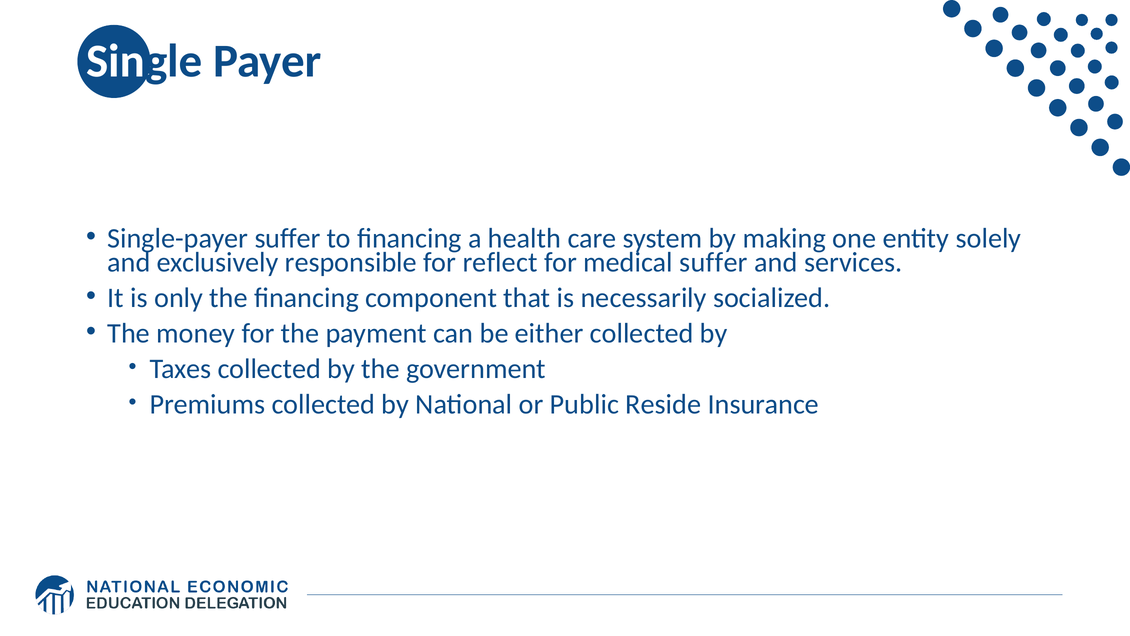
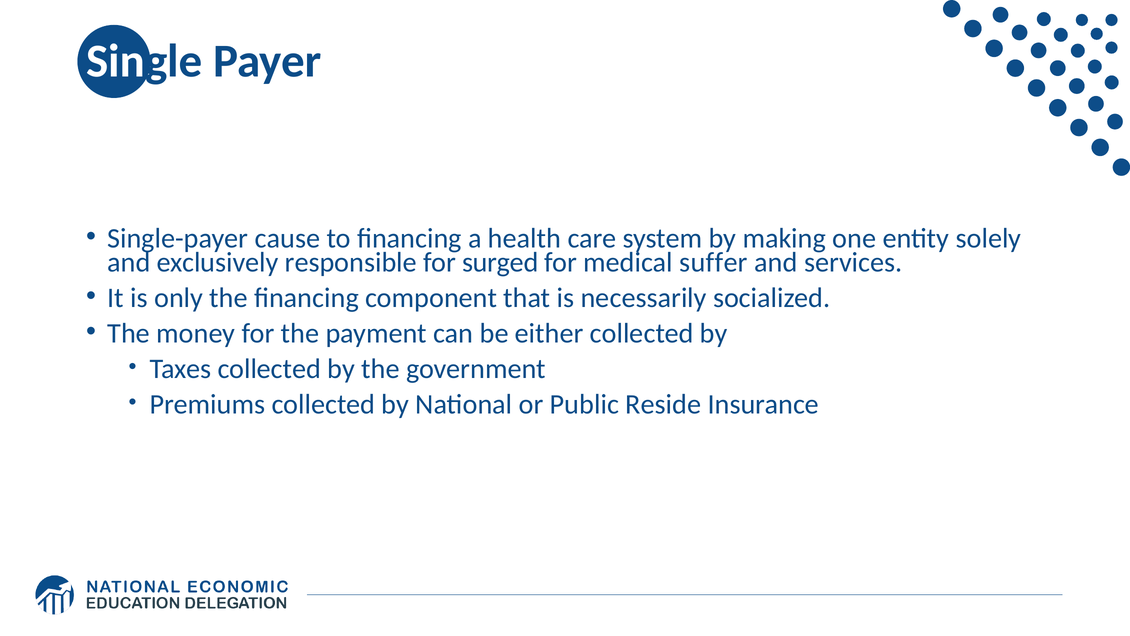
Single-payer suffer: suffer -> cause
reflect: reflect -> surged
